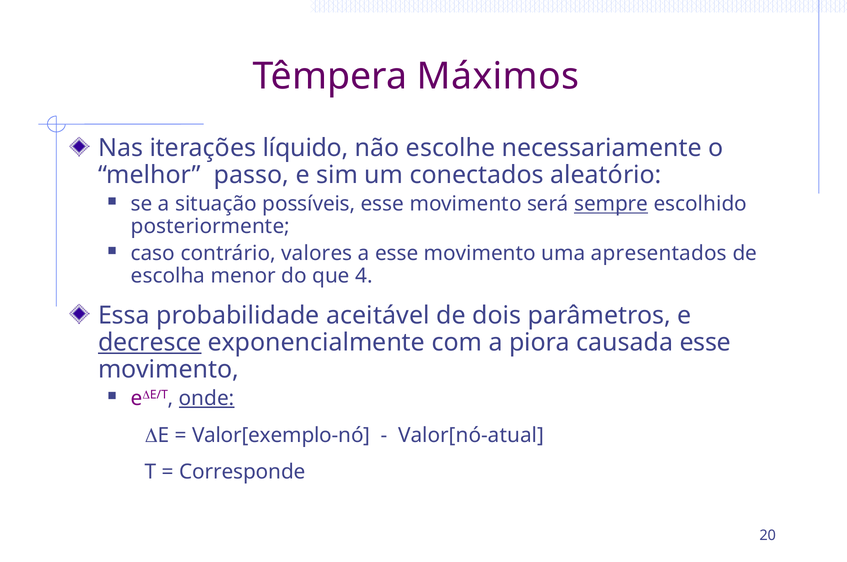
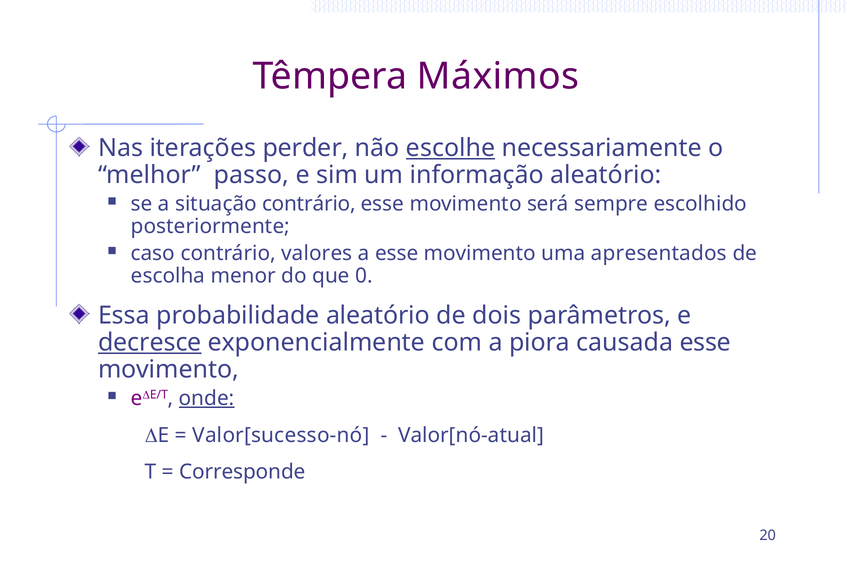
líquido: líquido -> perder
escolhe underline: none -> present
conectados: conectados -> informação
situação possíveis: possíveis -> contrário
sempre underline: present -> none
4: 4 -> 0
probabilidade aceitável: aceitável -> aleatório
Valor[exemplo-nó: Valor[exemplo-nó -> Valor[sucesso-nó
